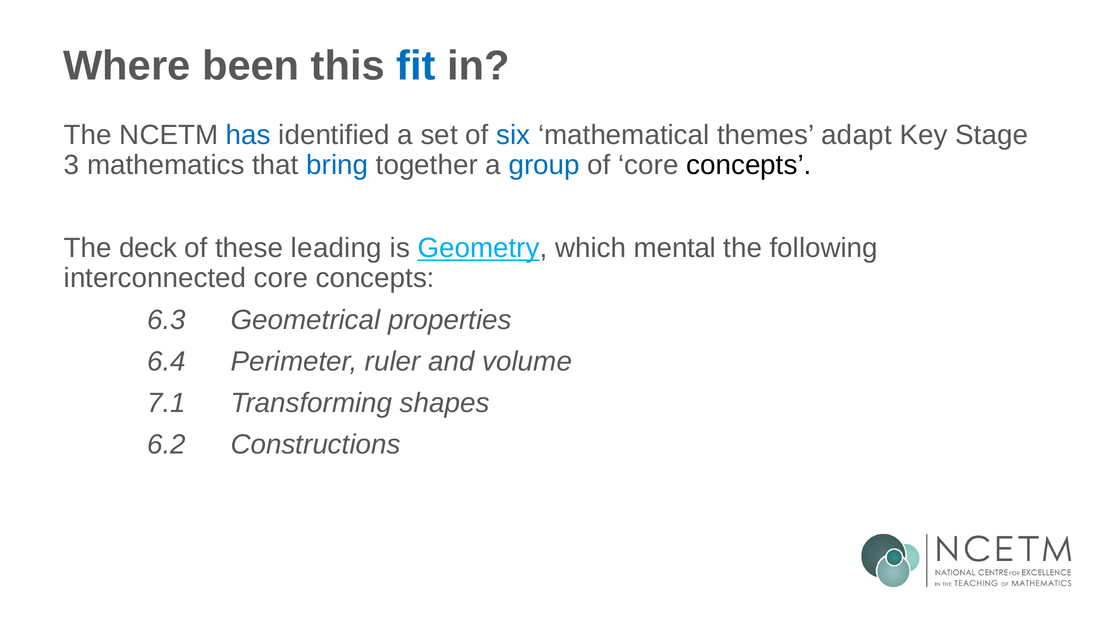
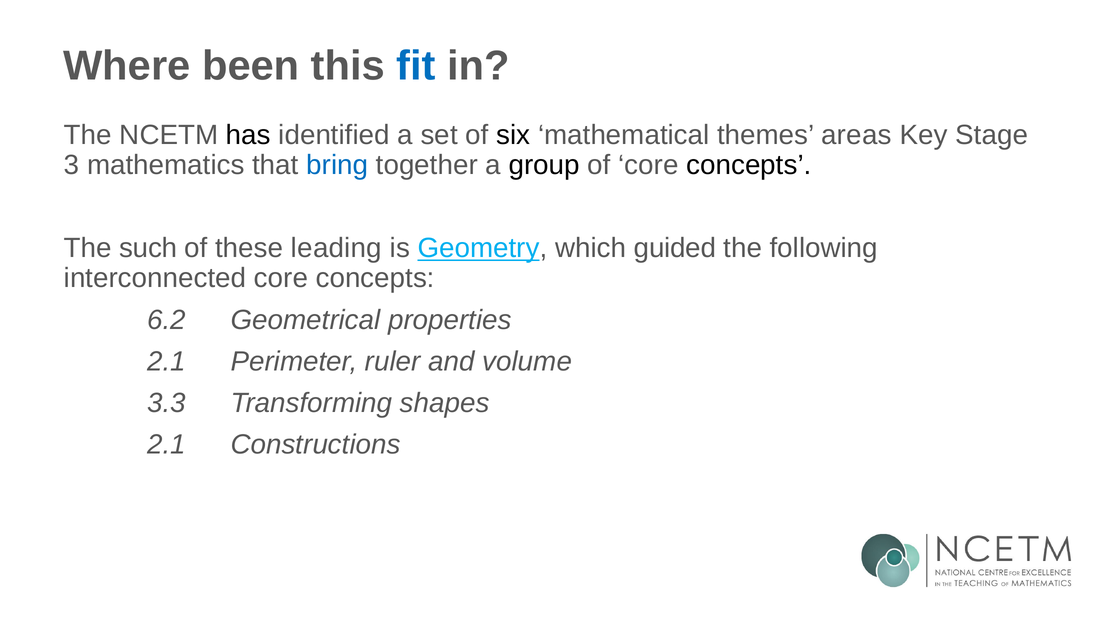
has colour: blue -> black
six colour: blue -> black
adapt: adapt -> areas
group colour: blue -> black
deck: deck -> such
mental: mental -> guided
6.3: 6.3 -> 6.2
6.4 at (167, 361): 6.4 -> 2.1
7.1: 7.1 -> 3.3
6.2 at (167, 444): 6.2 -> 2.1
